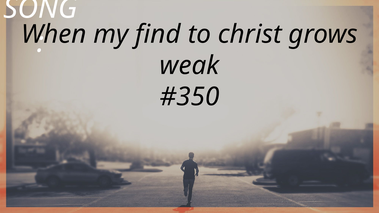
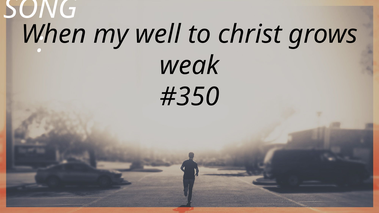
find: find -> well
